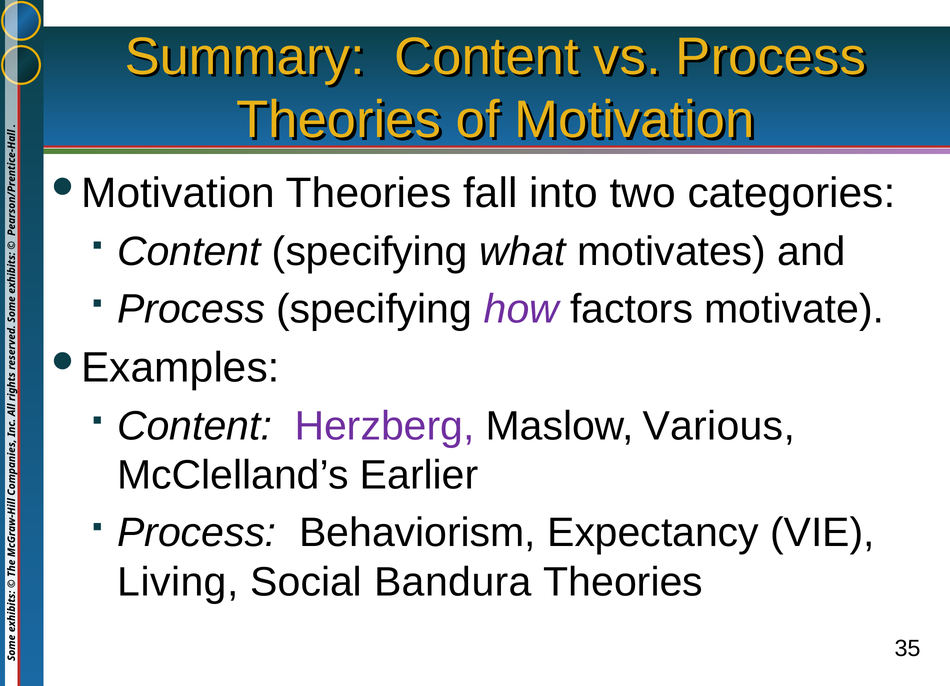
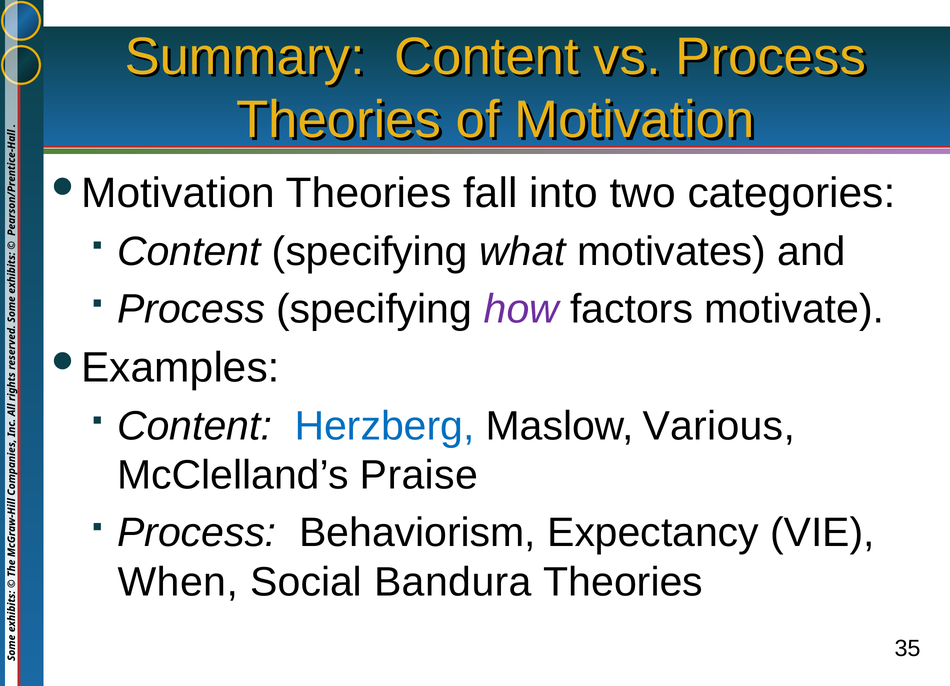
Herzberg colour: purple -> blue
Earlier: Earlier -> Praise
Living: Living -> When
